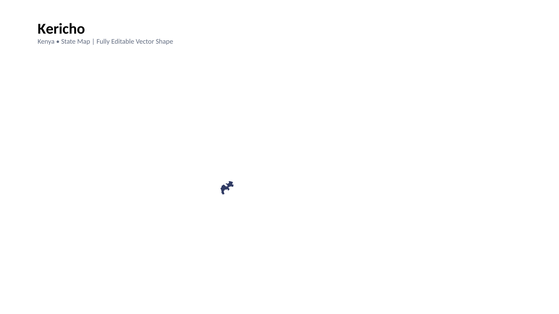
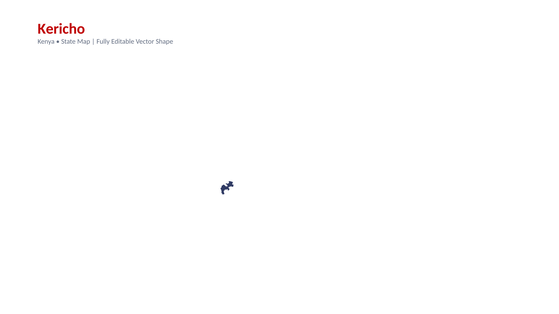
Kericho colour: black -> red
